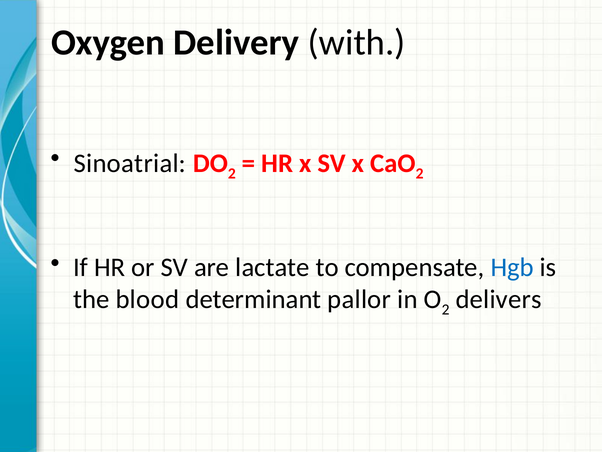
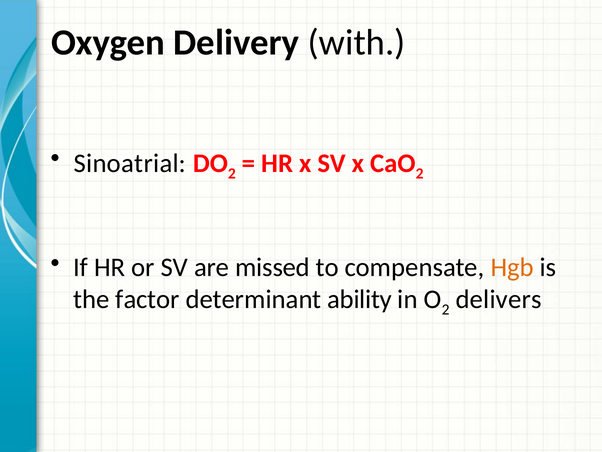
lactate: lactate -> missed
Hgb colour: blue -> orange
blood: blood -> factor
pallor: pallor -> ability
